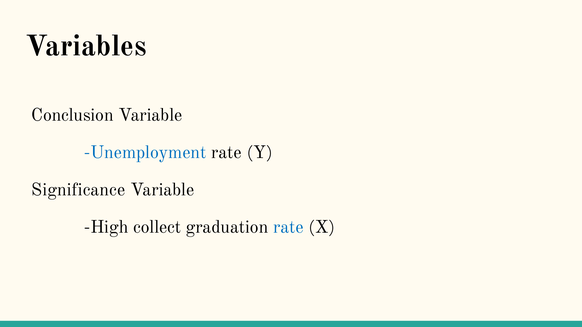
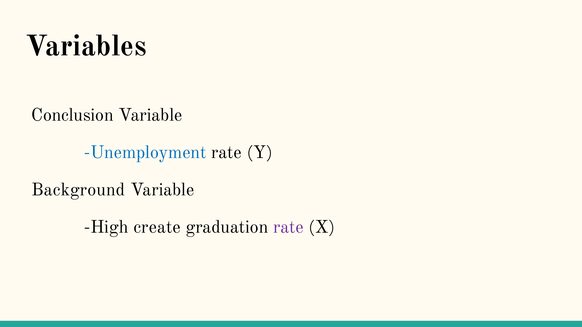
Significance: Significance -> Background
collect: collect -> create
rate at (288, 227) colour: blue -> purple
